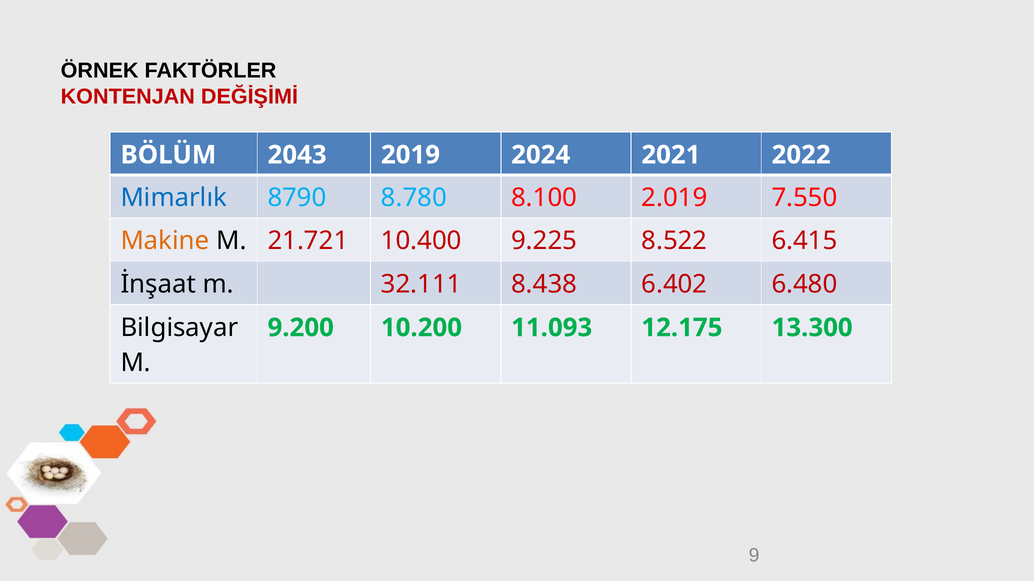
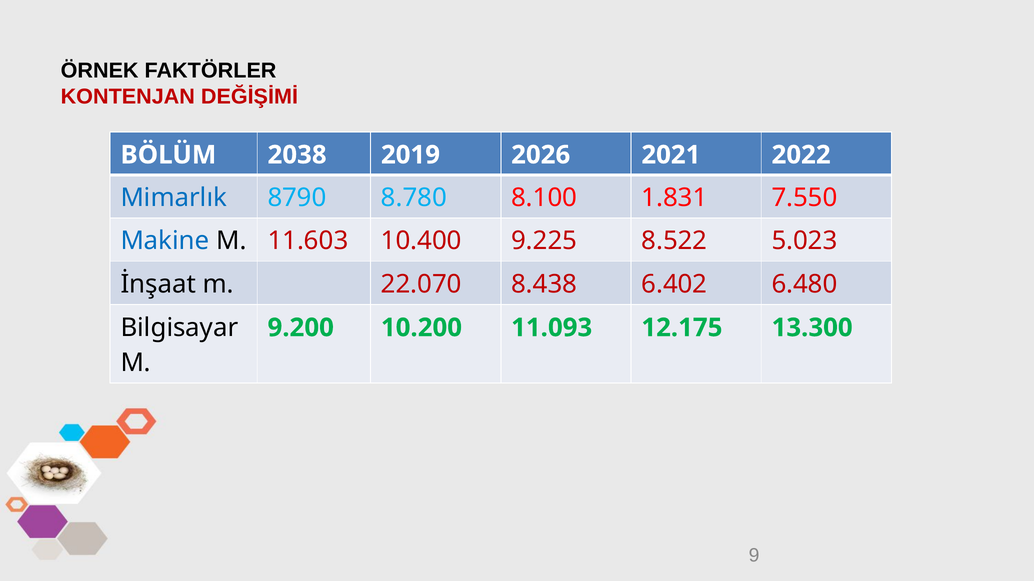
2043: 2043 -> 2038
2024: 2024 -> 2026
2.019: 2.019 -> 1.831
Makine colour: orange -> blue
21.721: 21.721 -> 11.603
6.415: 6.415 -> 5.023
32.111: 32.111 -> 22.070
